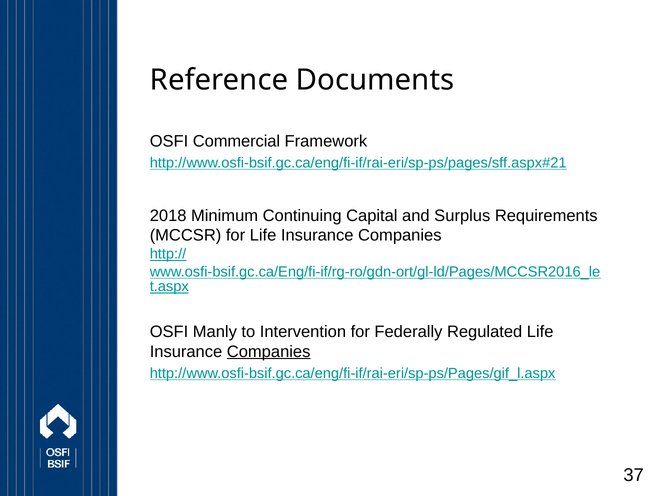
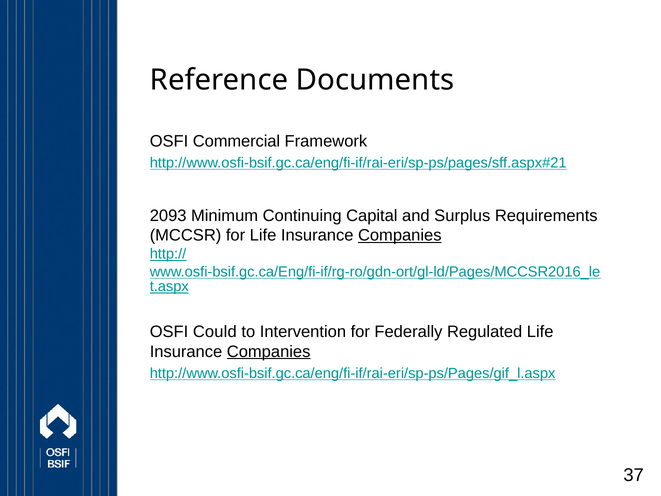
2018: 2018 -> 2093
Companies at (400, 235) underline: none -> present
Manly: Manly -> Could
